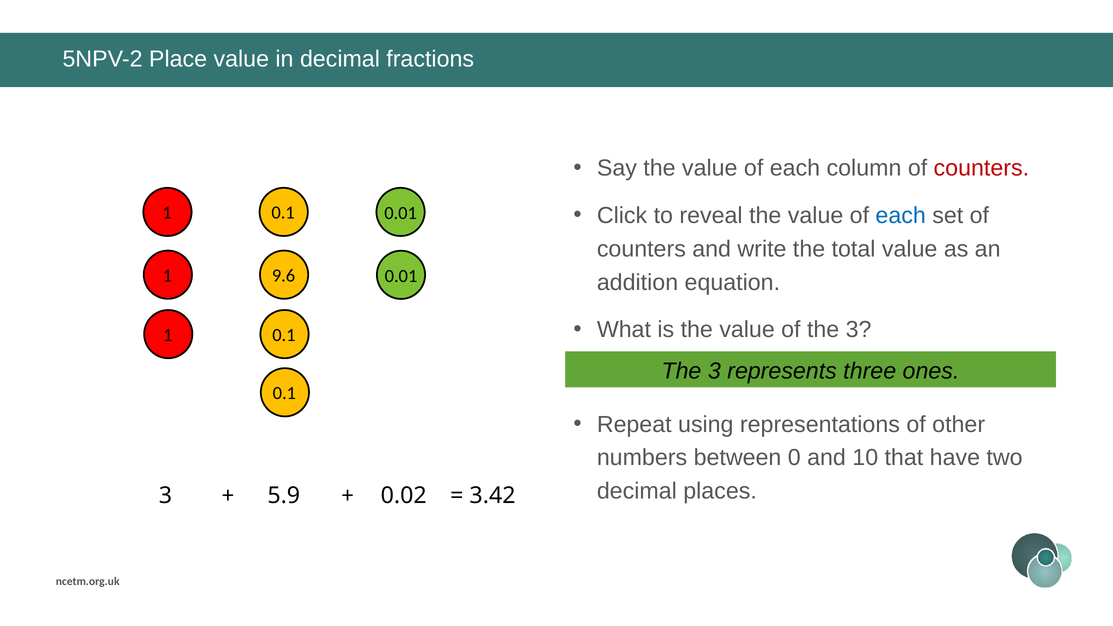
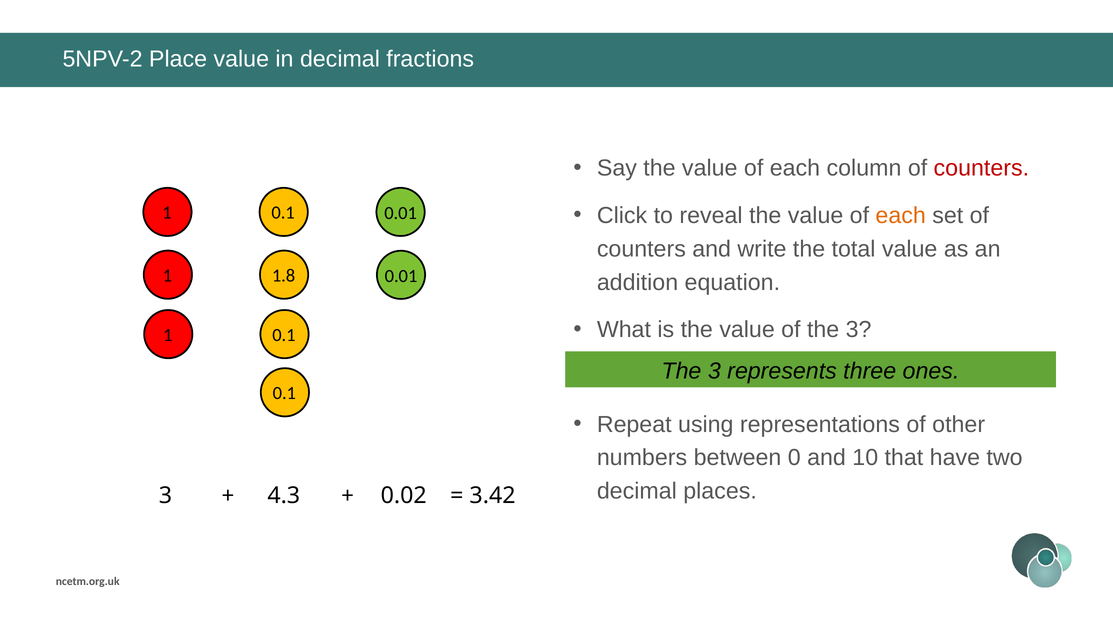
each at (901, 216) colour: blue -> orange
9.6: 9.6 -> 1.8
5.9: 5.9 -> 4.3
